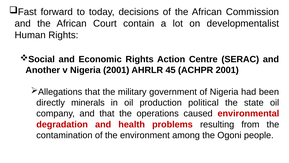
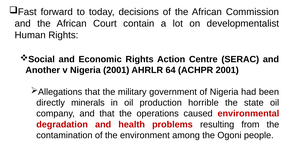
45: 45 -> 64
political: political -> horrible
